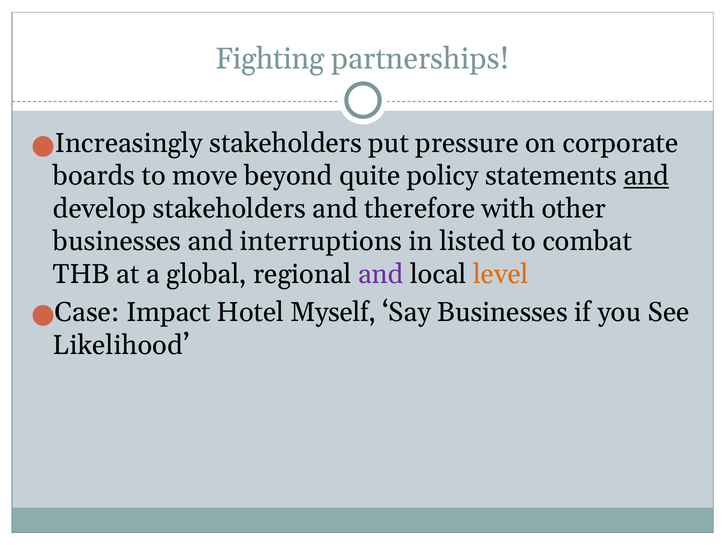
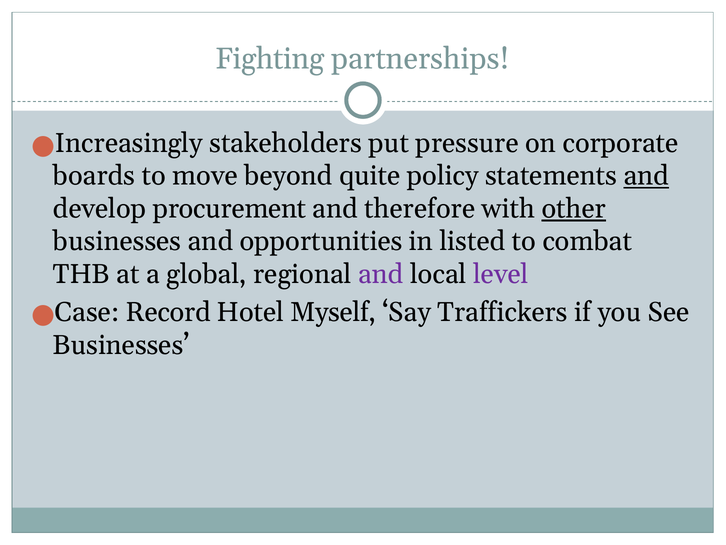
develop stakeholders: stakeholders -> procurement
other underline: none -> present
interruptions: interruptions -> opportunities
level colour: orange -> purple
Impact: Impact -> Record
Say Businesses: Businesses -> Traffickers
Likelihood at (121, 345): Likelihood -> Businesses
